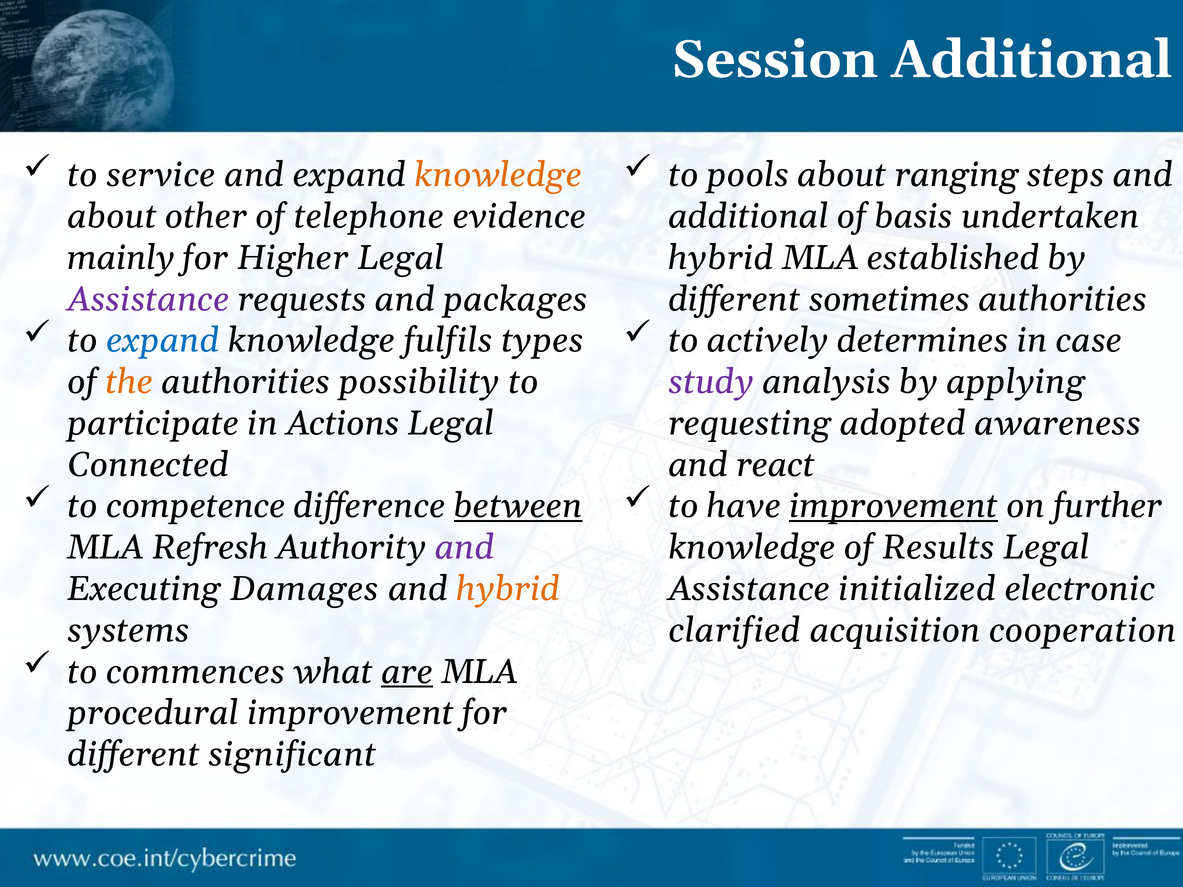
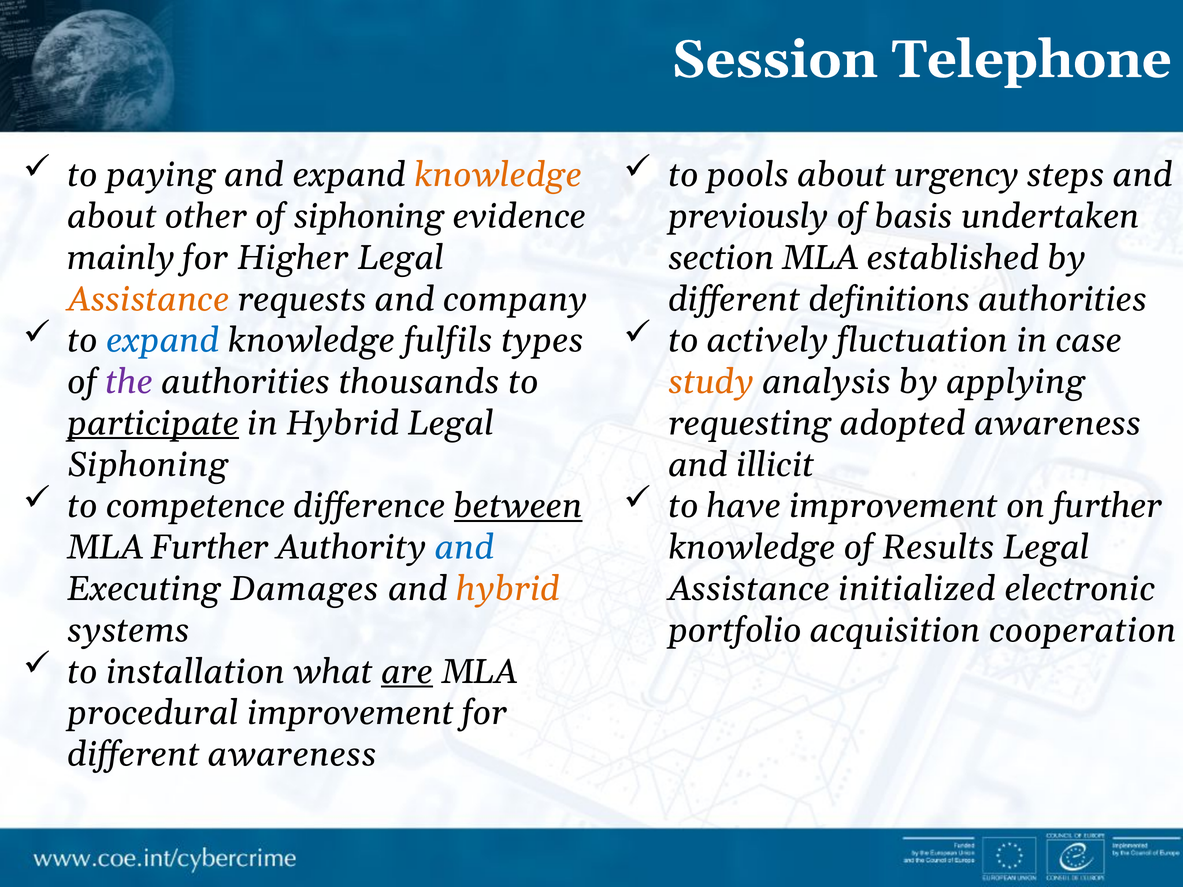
Session Additional: Additional -> Telephone
service: service -> paying
ranging: ranging -> urgency
of telephone: telephone -> siphoning
additional at (748, 216): additional -> previously
hybrid at (721, 258): hybrid -> section
Assistance at (148, 299) colour: purple -> orange
packages: packages -> company
sometimes: sometimes -> definitions
determines: determines -> fluctuation
the colour: orange -> purple
possibility: possibility -> thousands
study colour: purple -> orange
participate underline: none -> present
in Actions: Actions -> Hybrid
Connected at (148, 465): Connected -> Siphoning
react: react -> illicit
improvement at (894, 506) underline: present -> none
MLA Refresh: Refresh -> Further
and at (465, 548) colour: purple -> blue
clarified: clarified -> portfolio
commences: commences -> installation
different significant: significant -> awareness
